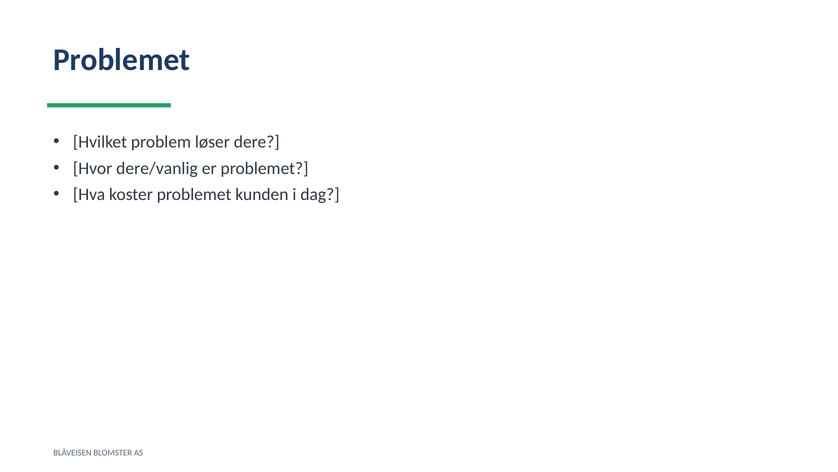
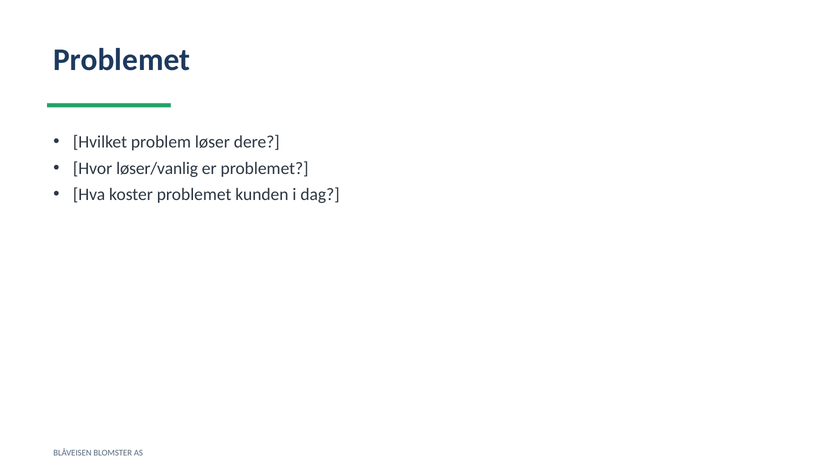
dere/vanlig: dere/vanlig -> løser/vanlig
